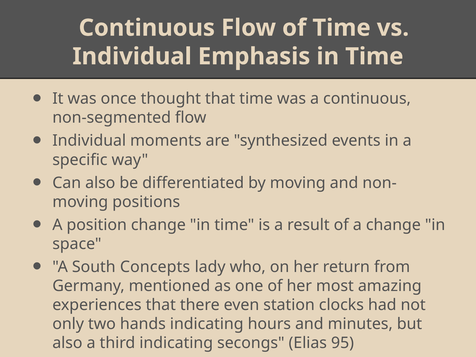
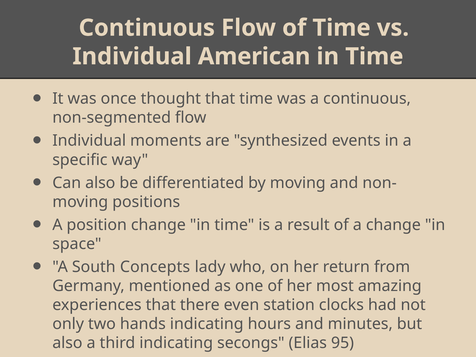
Emphasis: Emphasis -> American
